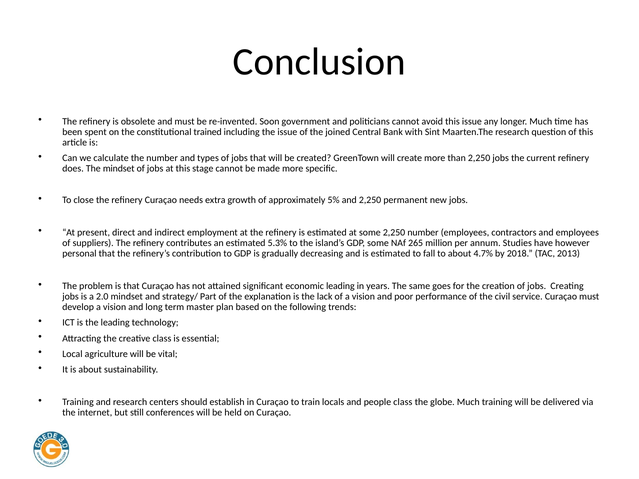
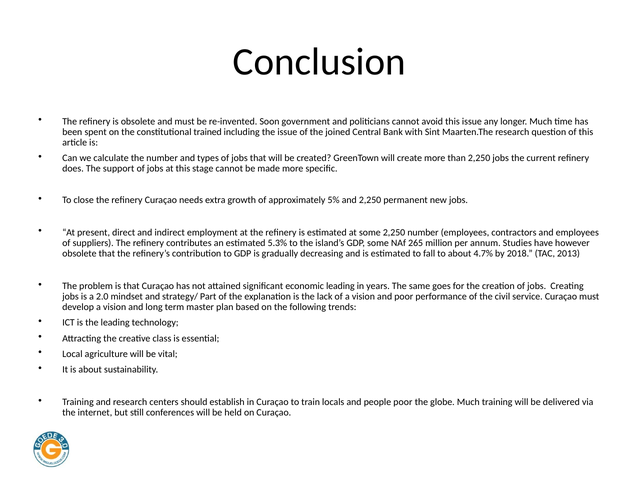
The mindset: mindset -> support
personal at (79, 254): personal -> obsolete
people class: class -> poor
